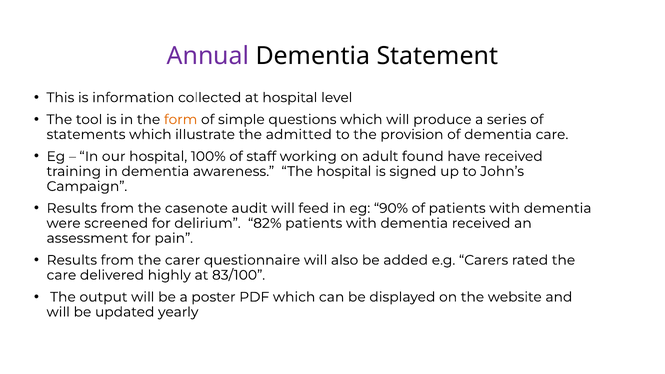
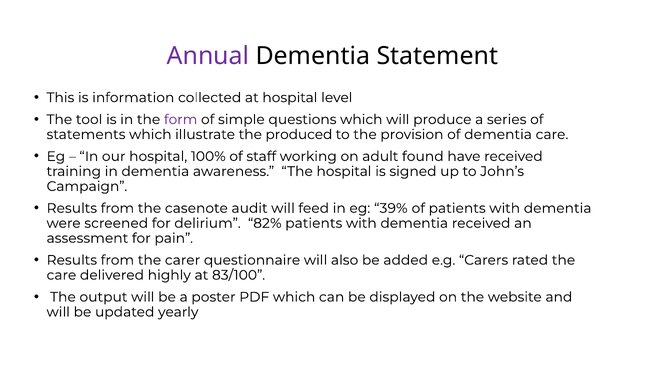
form colour: orange -> purple
admitted: admitted -> produced
90%: 90% -> 39%
